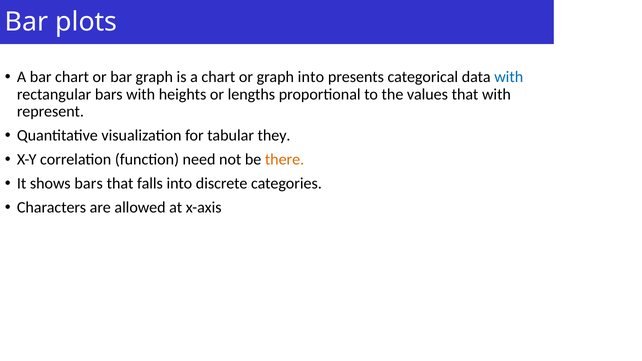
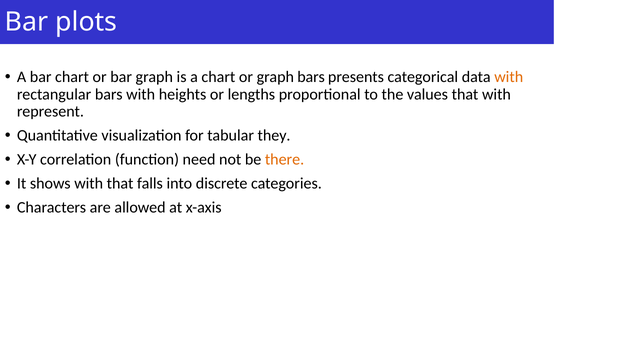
graph into: into -> bars
with at (509, 77) colour: blue -> orange
shows bars: bars -> with
